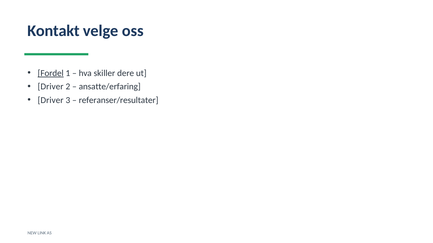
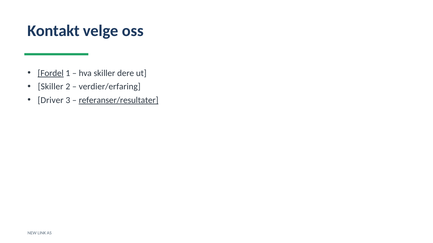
Driver at (51, 87): Driver -> Skiller
ansatte/erfaring: ansatte/erfaring -> verdier/erfaring
referanser/resultater underline: none -> present
